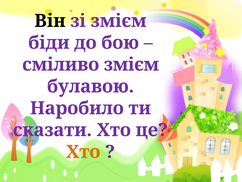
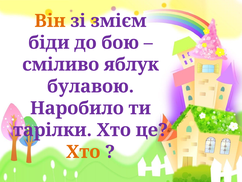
Він colour: black -> orange
сміливо змієм: змієм -> яблук
сказати: сказати -> тарілки
